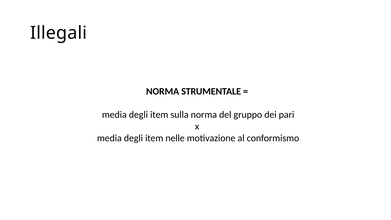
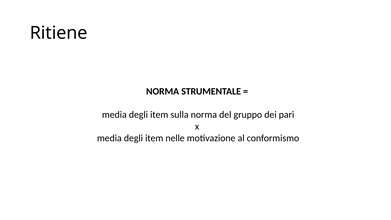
Illegali: Illegali -> Ritiene
